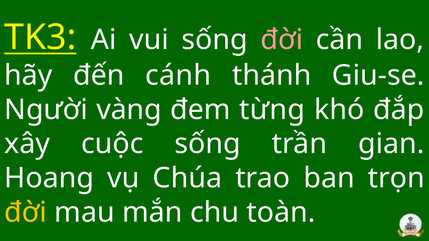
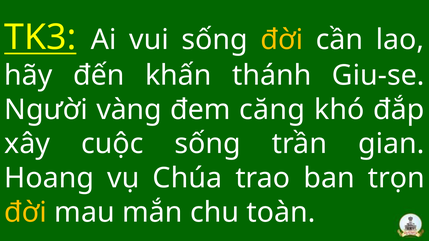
đời at (282, 40) colour: pink -> yellow
cánh: cánh -> khấn
từng: từng -> căng
